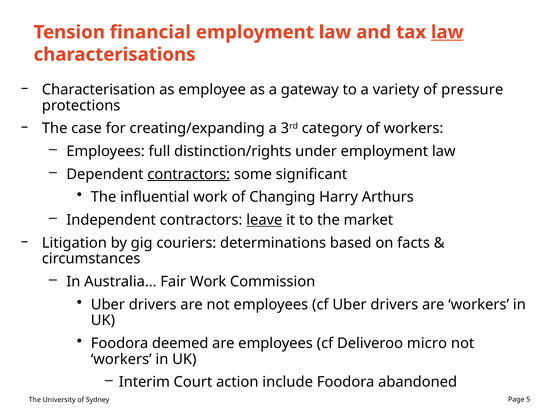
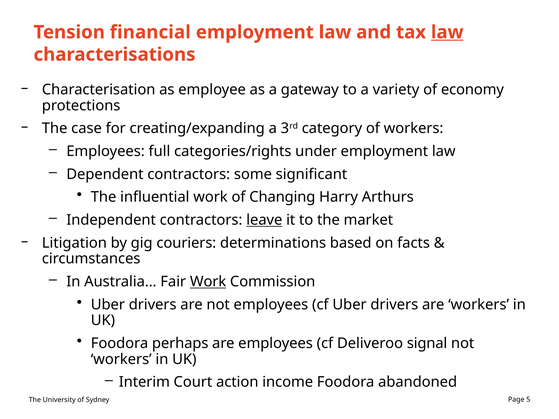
pressure: pressure -> economy
distinction/rights: distinction/rights -> categories/rights
contractors at (189, 174) underline: present -> none
Work at (208, 282) underline: none -> present
deemed: deemed -> perhaps
micro: micro -> signal
include: include -> income
